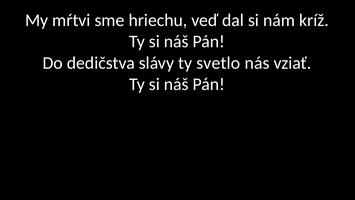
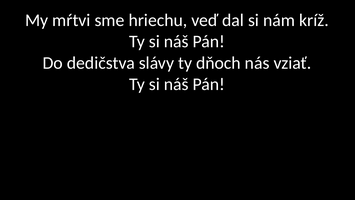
svetlo: svetlo -> dňoch
